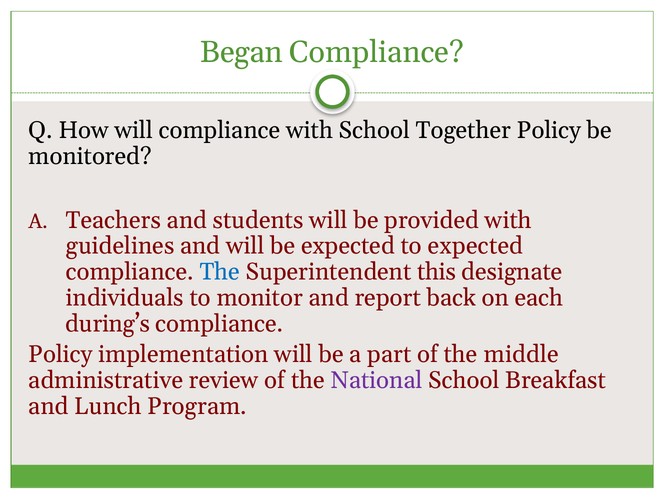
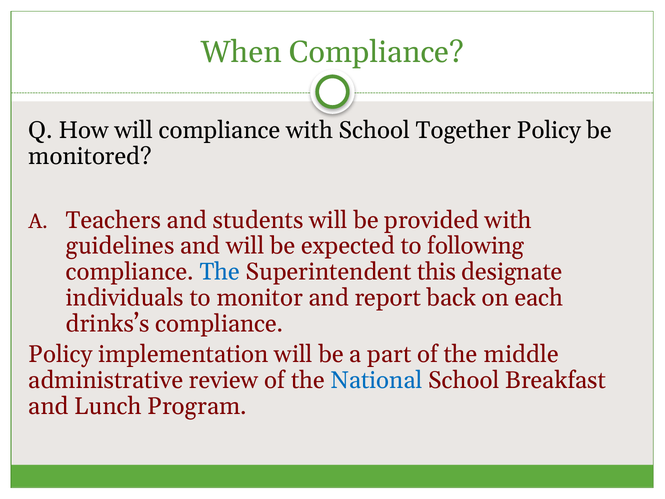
Began: Began -> When
to expected: expected -> following
during’s: during’s -> drinks’s
National colour: purple -> blue
